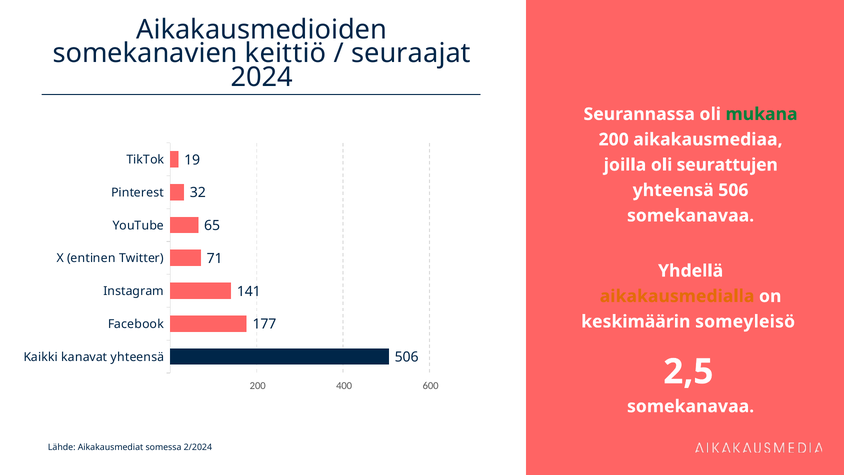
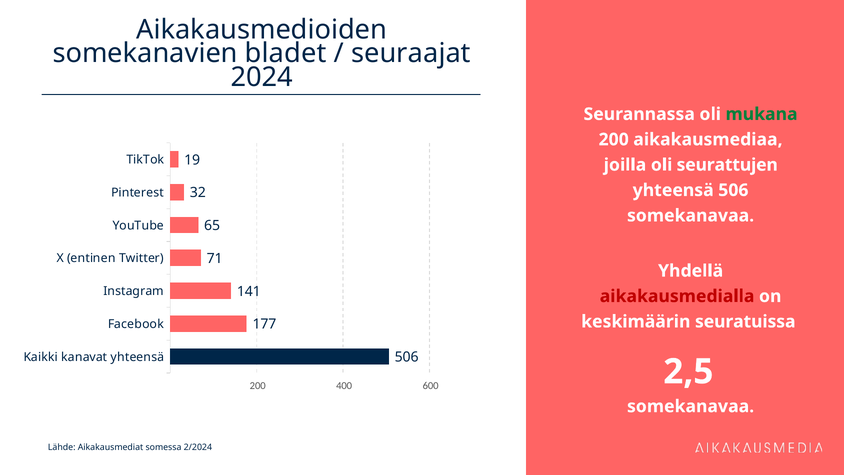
keittiö: keittiö -> bladet
aikakausmedialla colour: orange -> red
someyleisö: someyleisö -> seuratuissa
